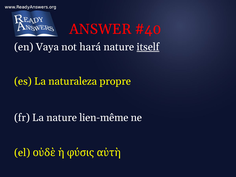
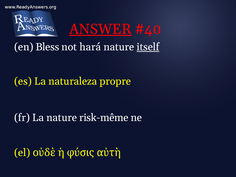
ANSWER underline: none -> present
Vaya: Vaya -> Bless
lien-même: lien-même -> risk-même
